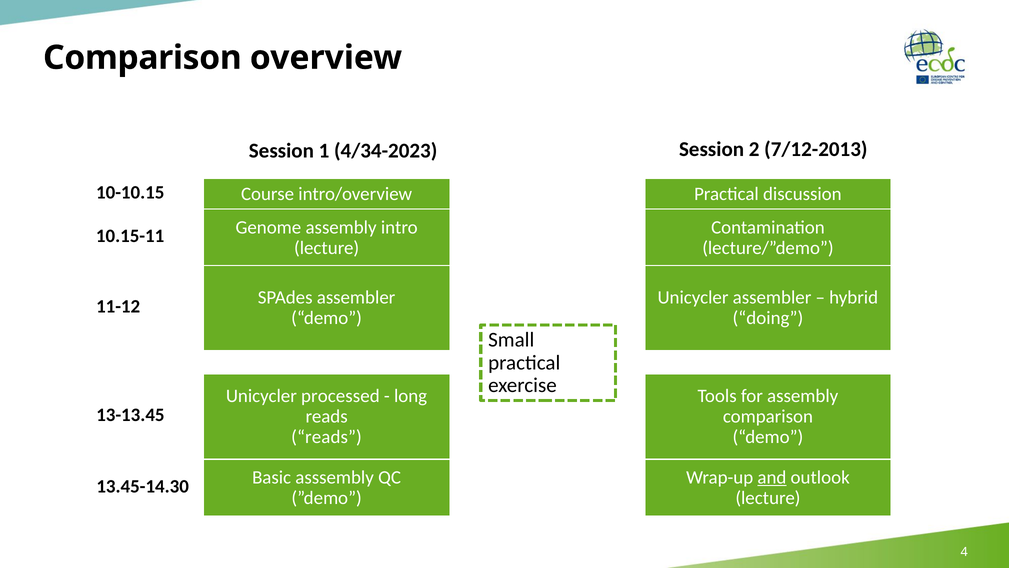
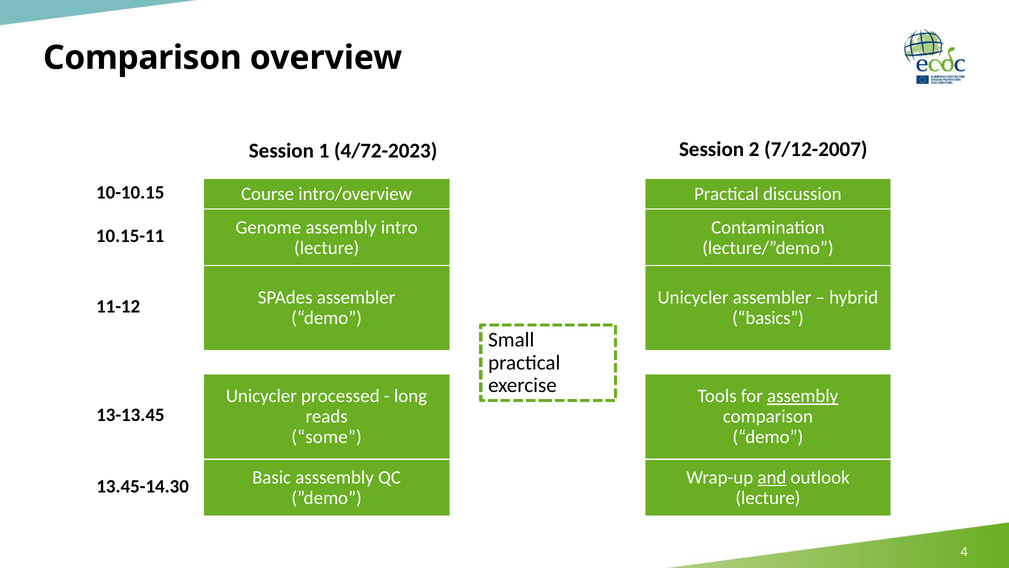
4/34-2023: 4/34-2023 -> 4/72-2023
7/12-2013: 7/12-2013 -> 7/12-2007
doing: doing -> basics
assembly at (803, 396) underline: none -> present
reads at (327, 437): reads -> some
